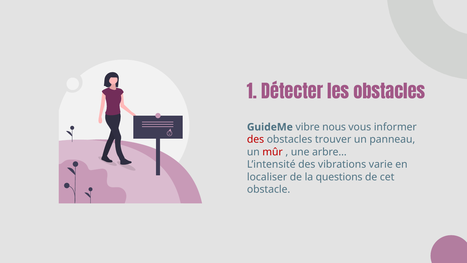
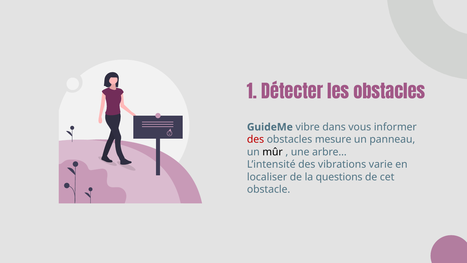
nous: nous -> dans
trouver: trouver -> mesure
mûr colour: red -> black
